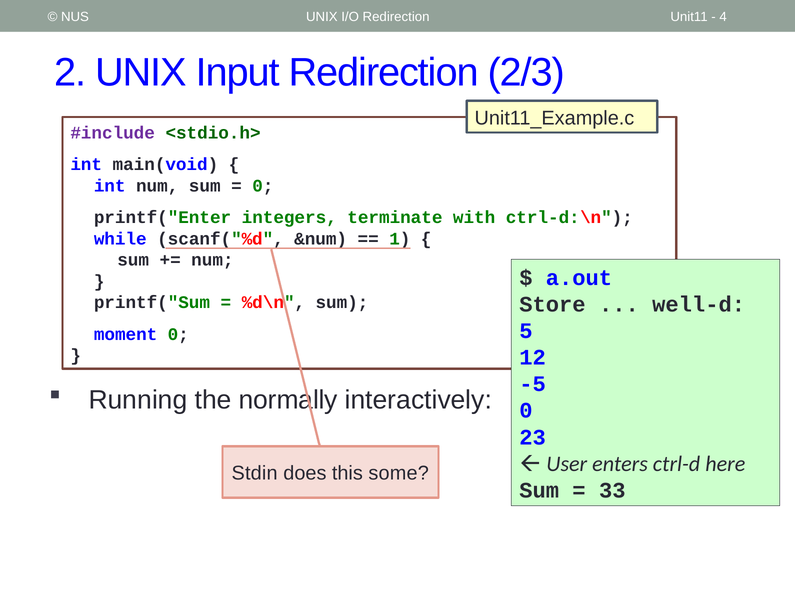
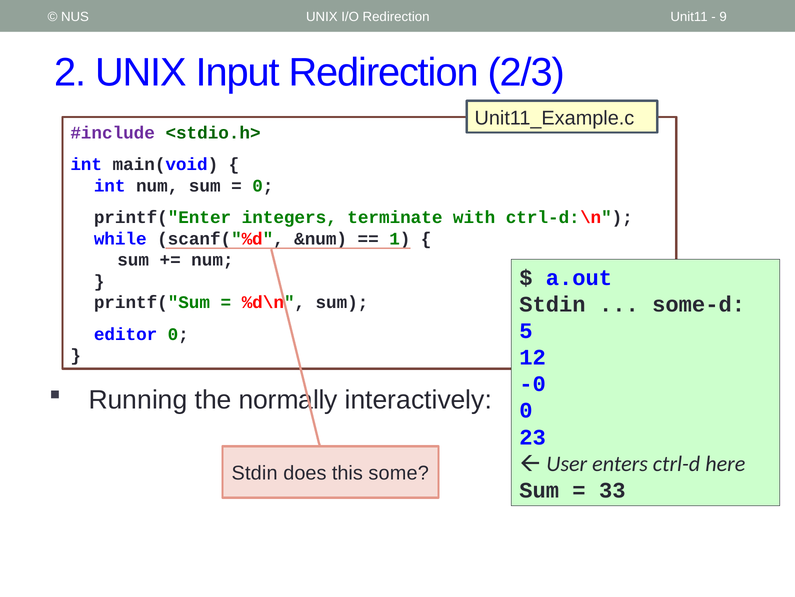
4: 4 -> 9
Store at (552, 304): Store -> Stdin
well-d: well-d -> some-d
moment: moment -> editor
-5: -5 -> -0
